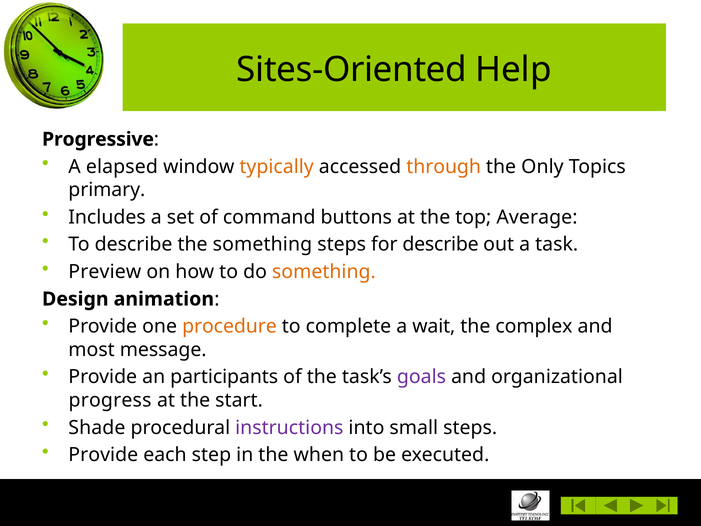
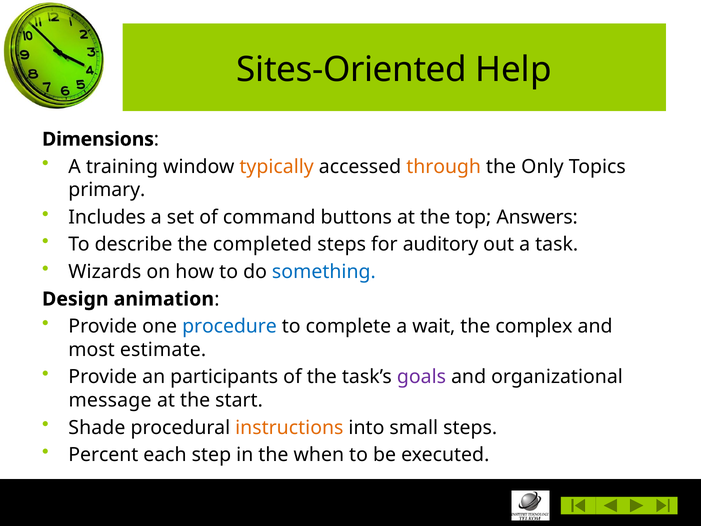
Progressive: Progressive -> Dimensions
elapsed: elapsed -> training
Average: Average -> Answers
the something: something -> completed
for describe: describe -> auditory
Preview: Preview -> Wizards
something at (324, 272) colour: orange -> blue
procedure colour: orange -> blue
message: message -> estimate
progress: progress -> message
instructions colour: purple -> orange
Provide at (103, 455): Provide -> Percent
